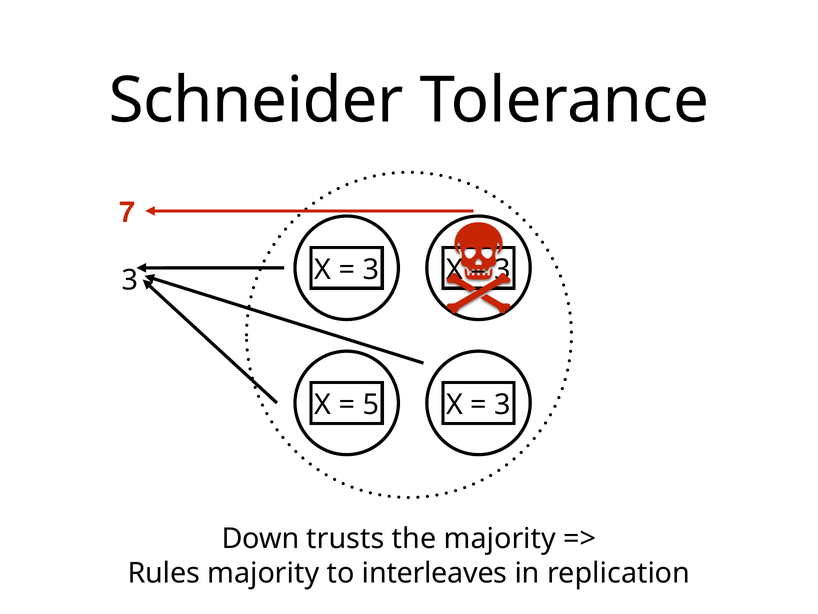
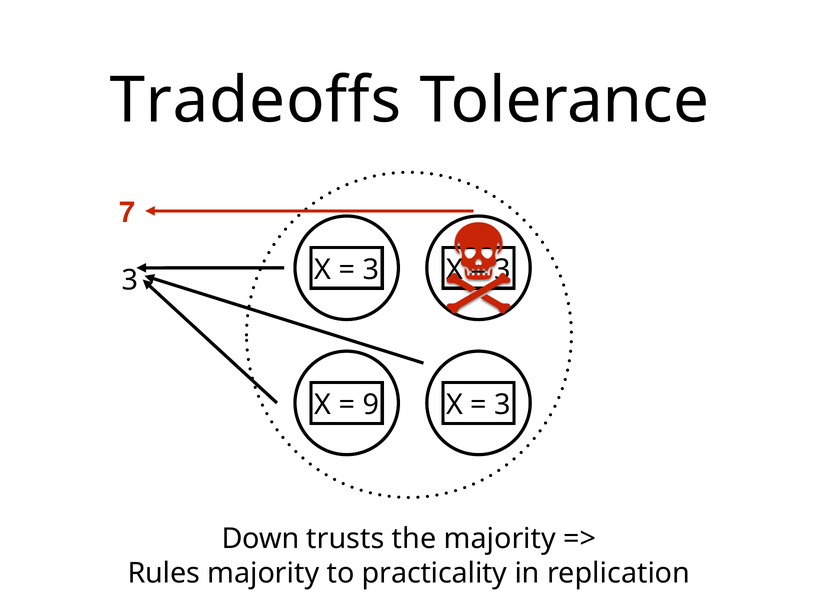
Schneider: Schneider -> Tradeoffs
5: 5 -> 9
interleaves: interleaves -> practicality
